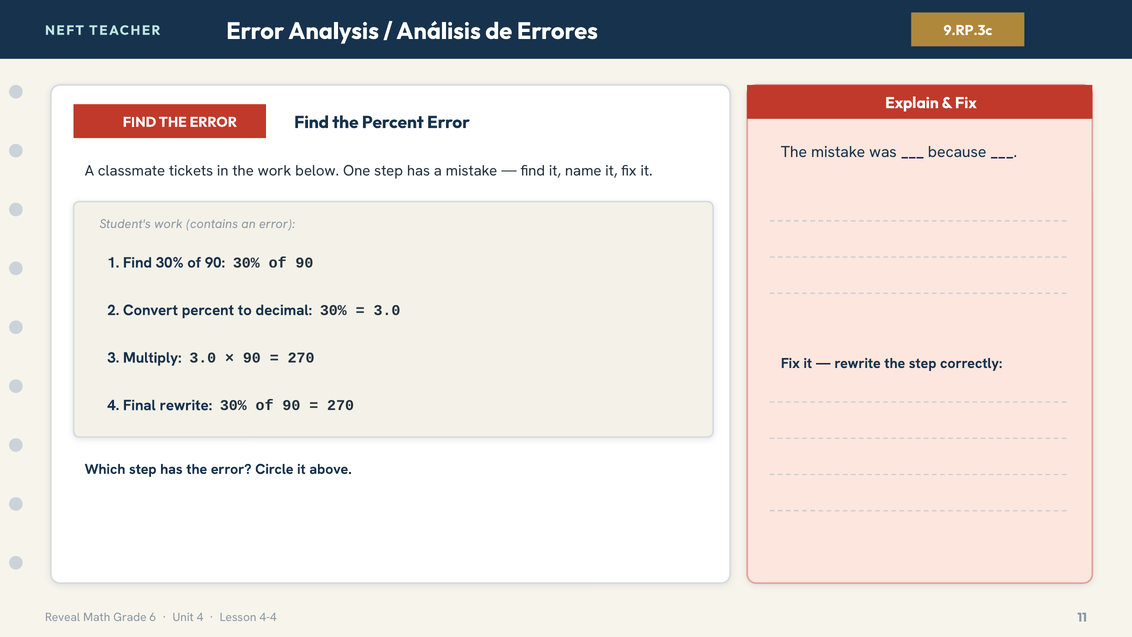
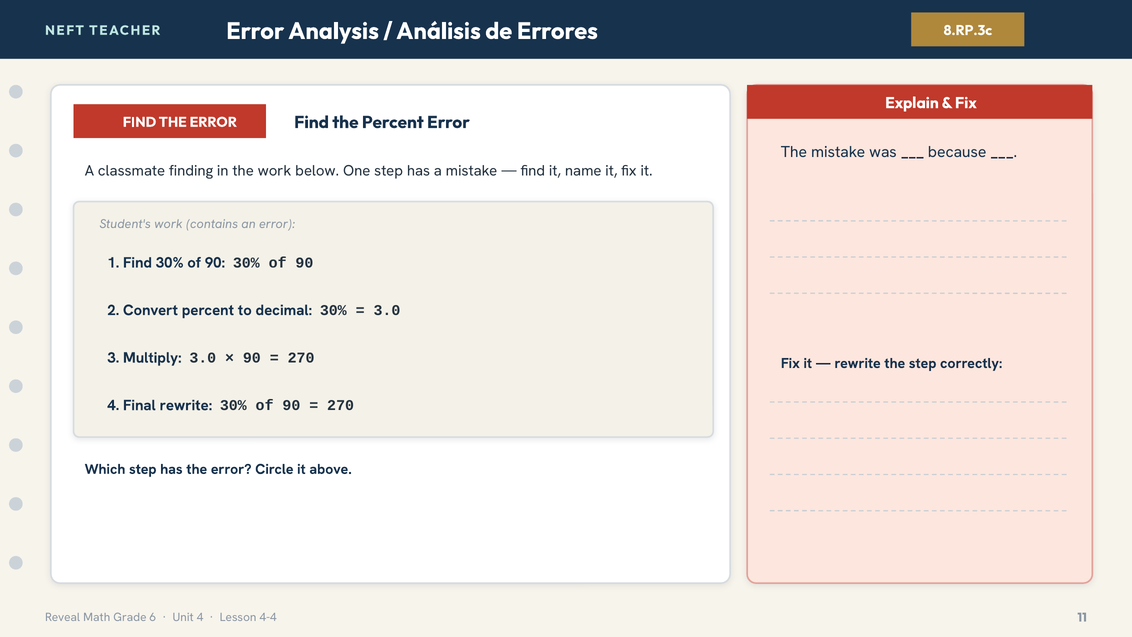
9.RP.3c: 9.RP.3c -> 8.RP.3c
tickets: tickets -> finding
